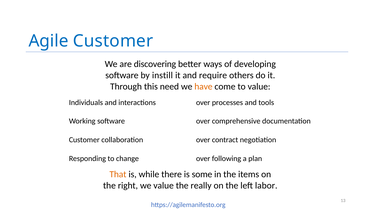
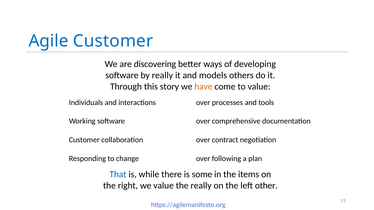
by instill: instill -> really
require: require -> models
need: need -> story
That colour: orange -> blue
labor: labor -> other
